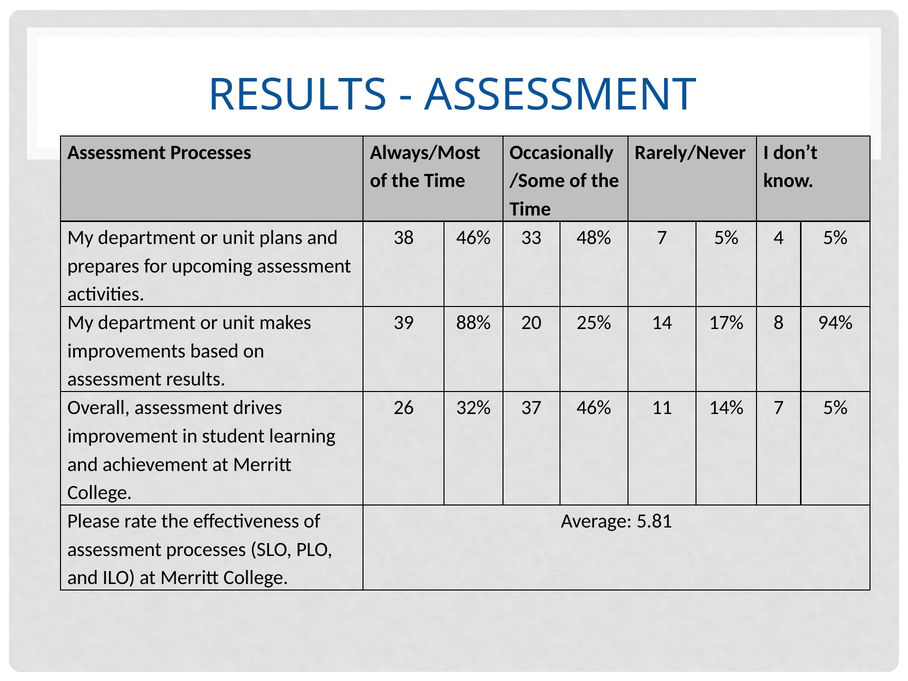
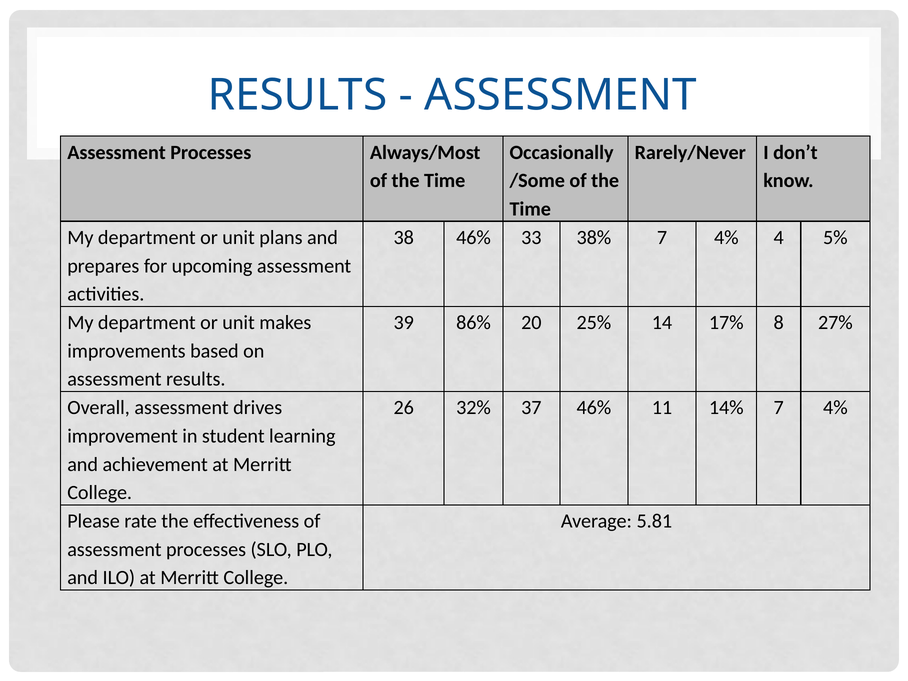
48%: 48% -> 38%
5% at (726, 238): 5% -> 4%
88%: 88% -> 86%
94%: 94% -> 27%
14% 7 5%: 5% -> 4%
